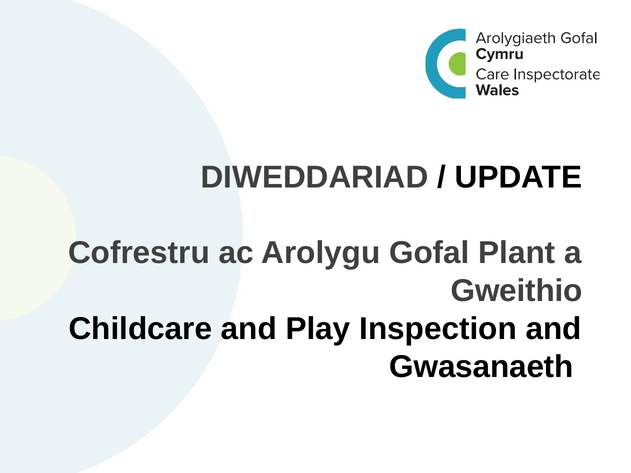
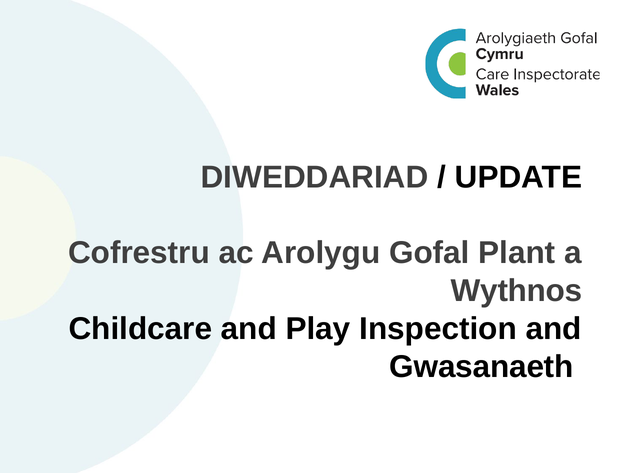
Gweithio: Gweithio -> Wythnos
